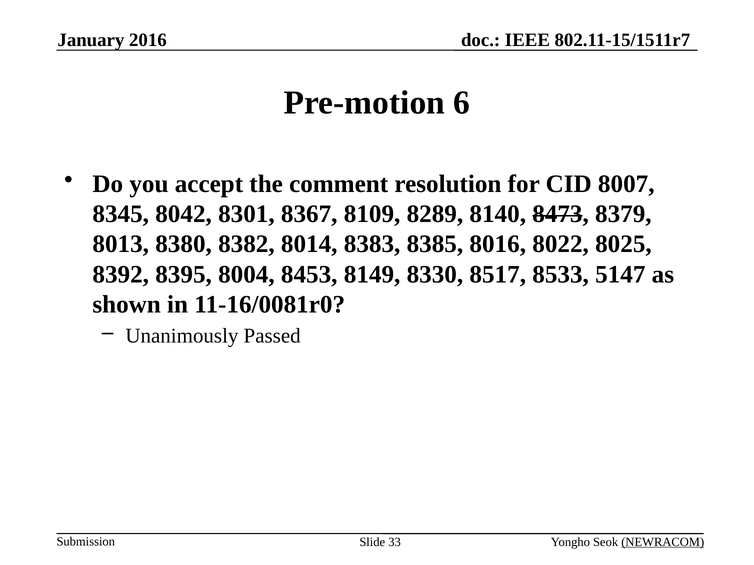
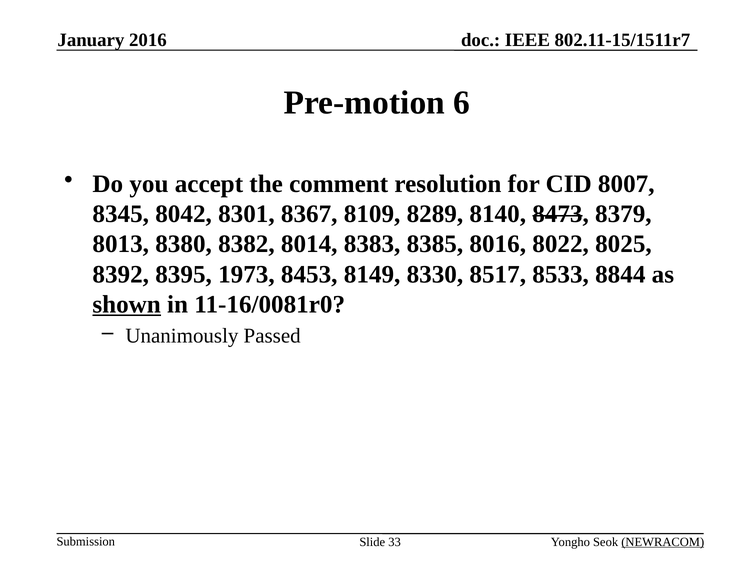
8004: 8004 -> 1973
5147: 5147 -> 8844
shown underline: none -> present
